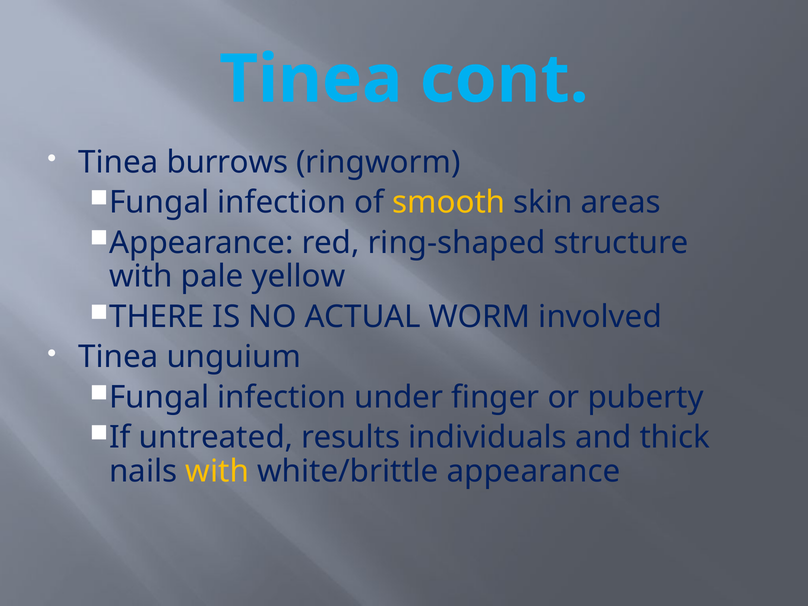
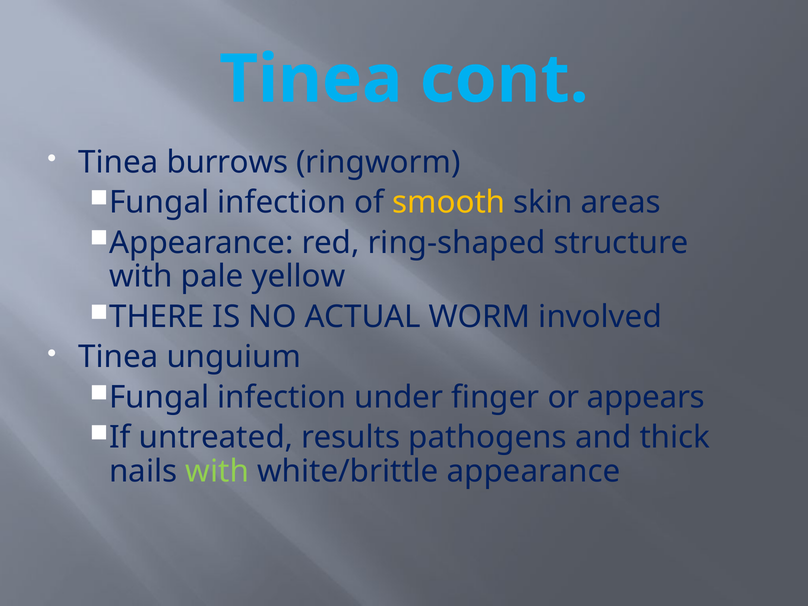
puberty: puberty -> appears
individuals: individuals -> pathogens
with at (217, 472) colour: yellow -> light green
